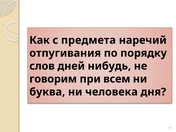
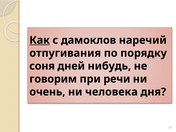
Как underline: none -> present
предмета: предмета -> дамоклов
слов: слов -> соня
всем: всем -> речи
буква: буква -> очень
